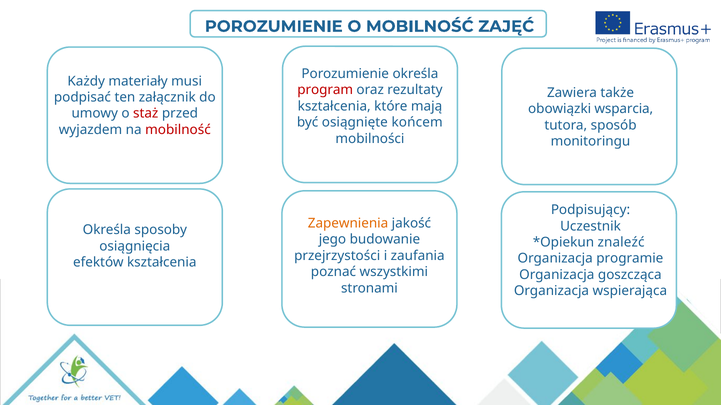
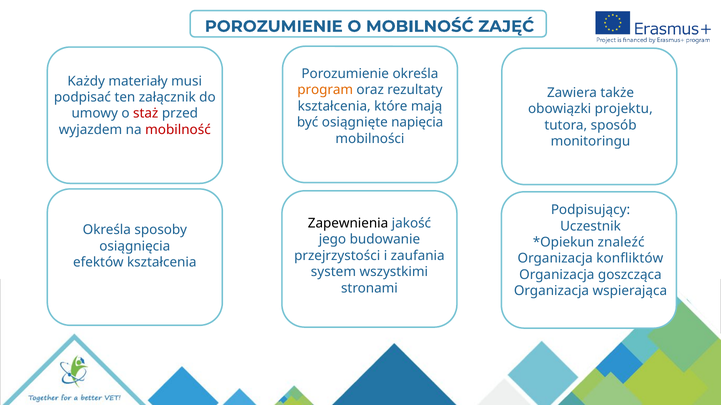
program colour: red -> orange
wsparcia: wsparcia -> projektu
końcem: końcem -> napięcia
Zapewnienia colour: orange -> black
programie: programie -> konfliktów
poznać: poznać -> system
